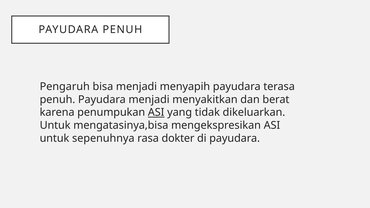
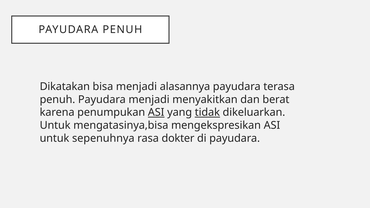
Pengaruh: Pengaruh -> Dikatakan
menyapih: menyapih -> alasannya
tidak underline: none -> present
